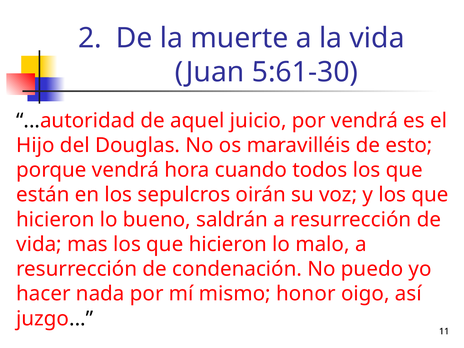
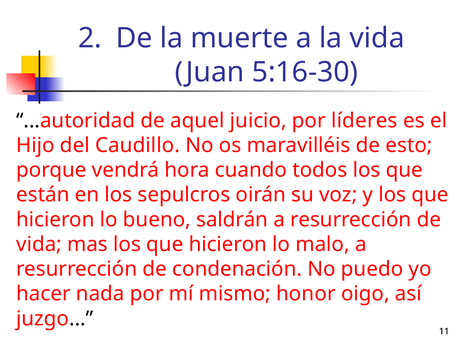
5:61-30: 5:61-30 -> 5:16-30
por vendrá: vendrá -> líderes
Douglas: Douglas -> Caudillo
